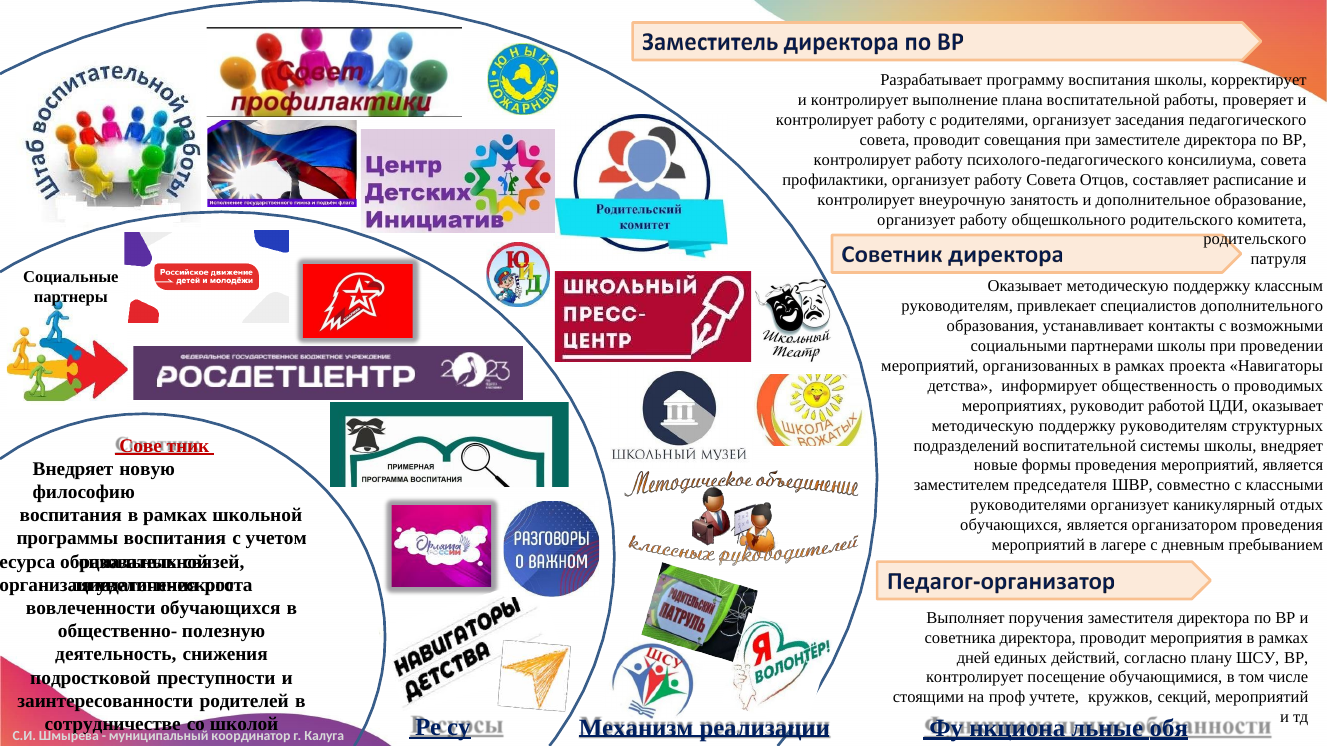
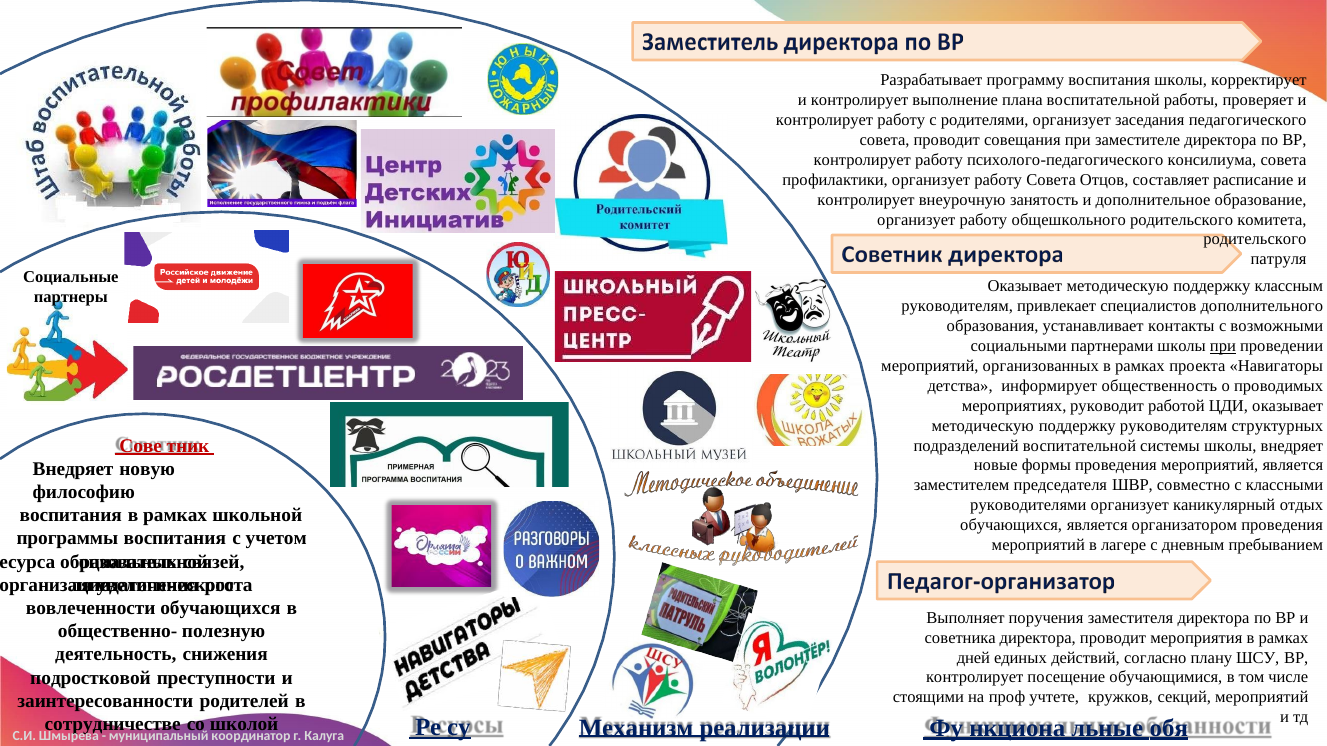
при at (1223, 346) underline: none -> present
